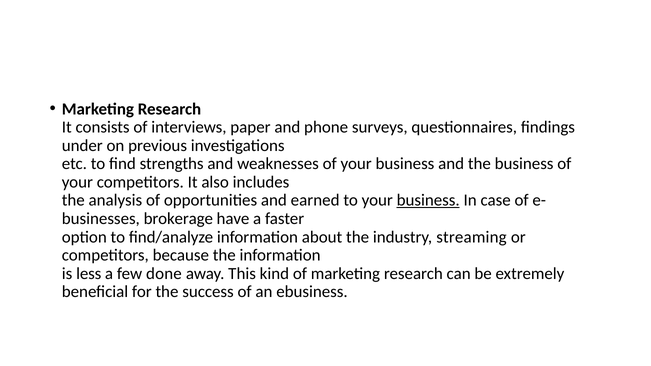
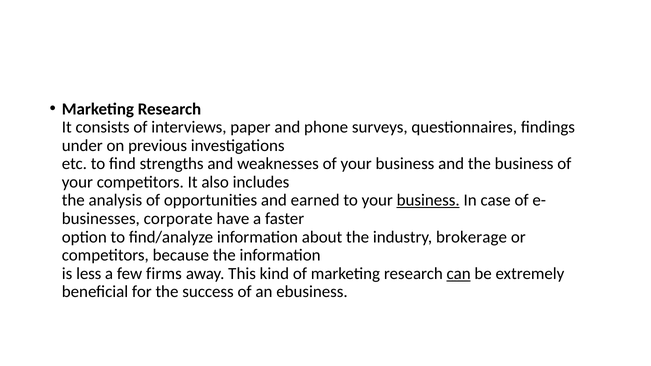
brokerage: brokerage -> corporate
streaming: streaming -> brokerage
done: done -> firms
can underline: none -> present
